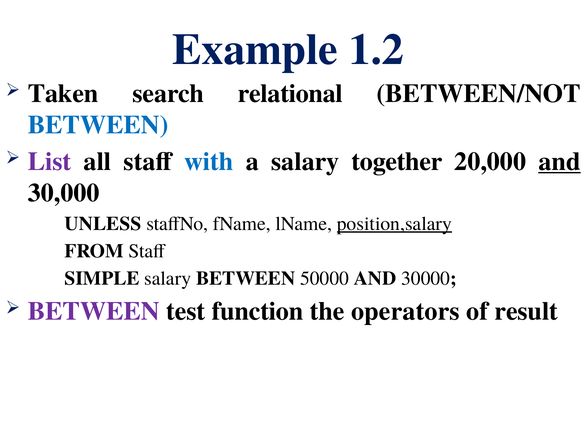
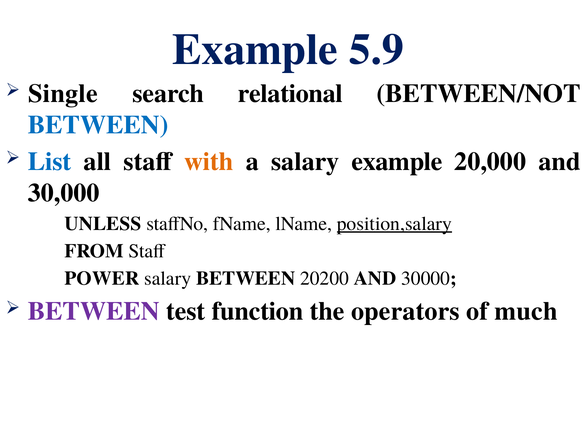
1.2: 1.2 -> 5.9
Taken: Taken -> Single
List colour: purple -> blue
with colour: blue -> orange
salary together: together -> example
and at (560, 162) underline: present -> none
SIMPLE: SIMPLE -> POWER
50000: 50000 -> 20200
result: result -> much
